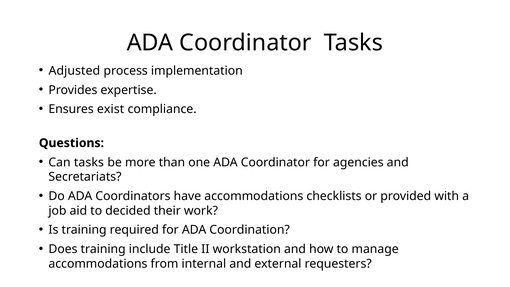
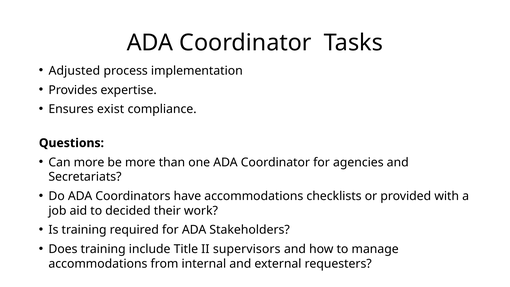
Can tasks: tasks -> more
Coordination: Coordination -> Stakeholders
workstation: workstation -> supervisors
